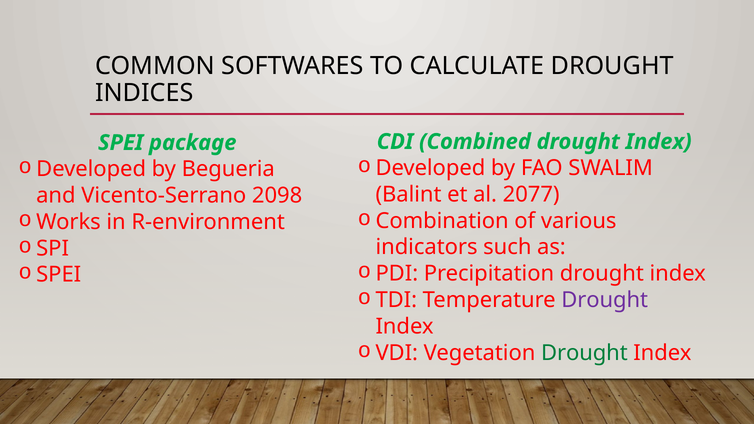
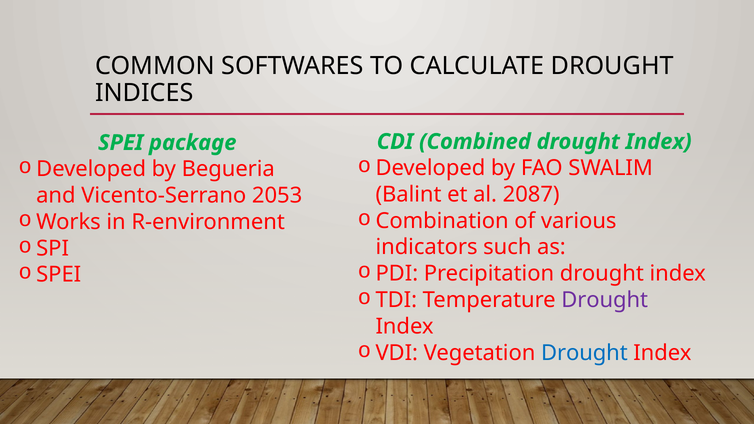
2077: 2077 -> 2087
2098: 2098 -> 2053
Drought at (584, 353) colour: green -> blue
